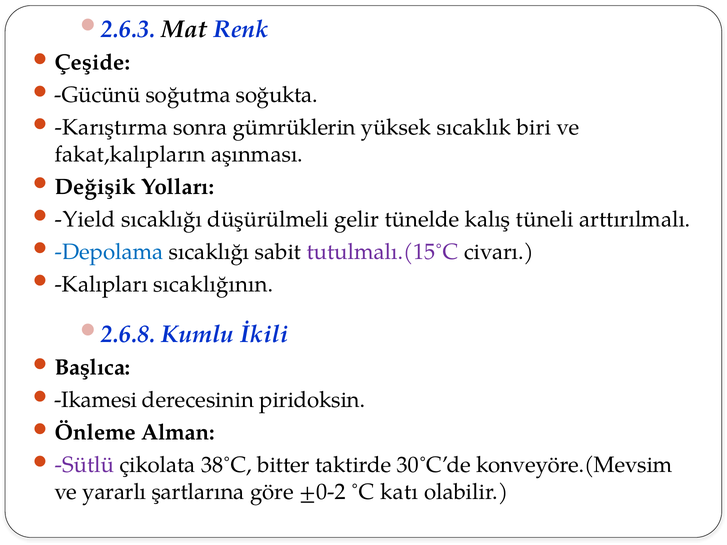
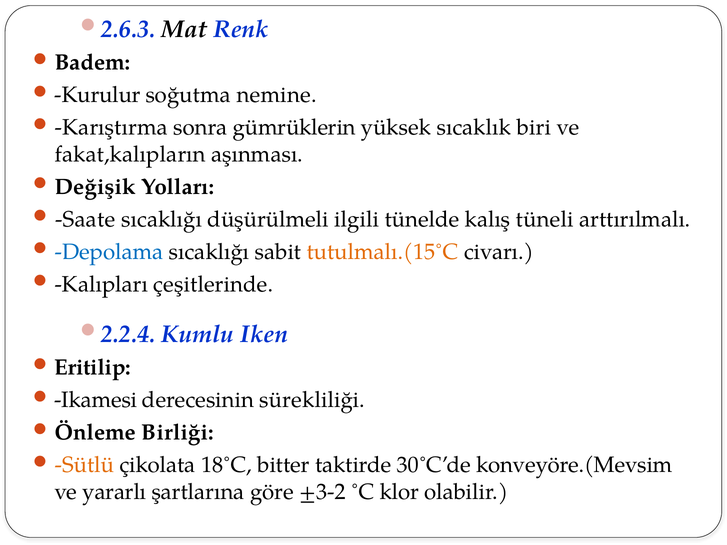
Çeşide: Çeşide -> Badem
Gücünü: Gücünü -> Kurulur
soğukta: soğukta -> nemine
Yield: Yield -> Saate
gelir: gelir -> ilgili
tutulmalı.(15˚C colour: purple -> orange
sıcaklığının: sıcaklığının -> çeşitlerinde
2.6.8: 2.6.8 -> 2.2.4
İkili: İkili -> Iken
Başlıca: Başlıca -> Eritilip
piridoksin: piridoksin -> sürekliliği
Alman: Alman -> Birliği
Sütlü colour: purple -> orange
38˚C: 38˚C -> 18˚C
±0-2: ±0-2 -> ±3-2
katı: katı -> klor
